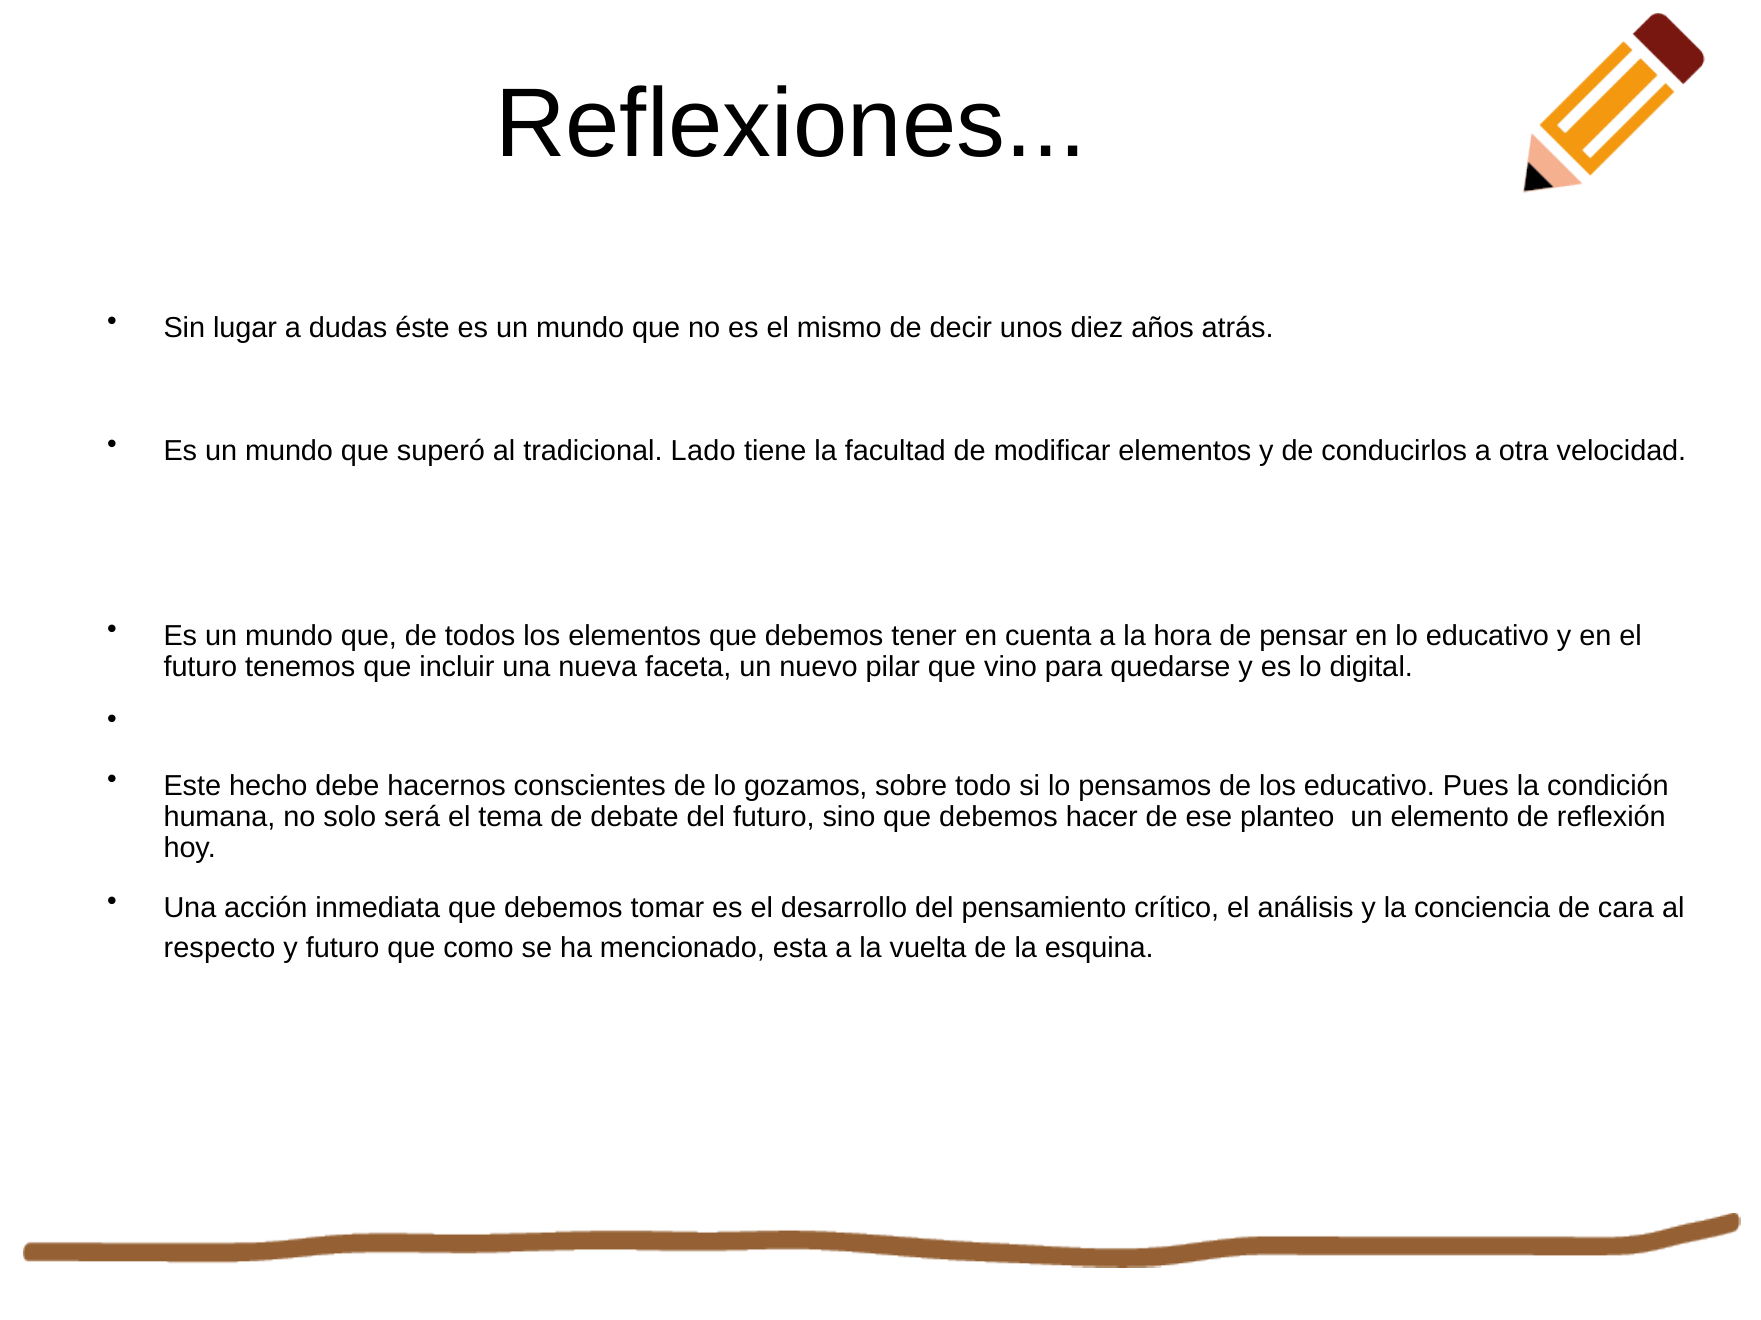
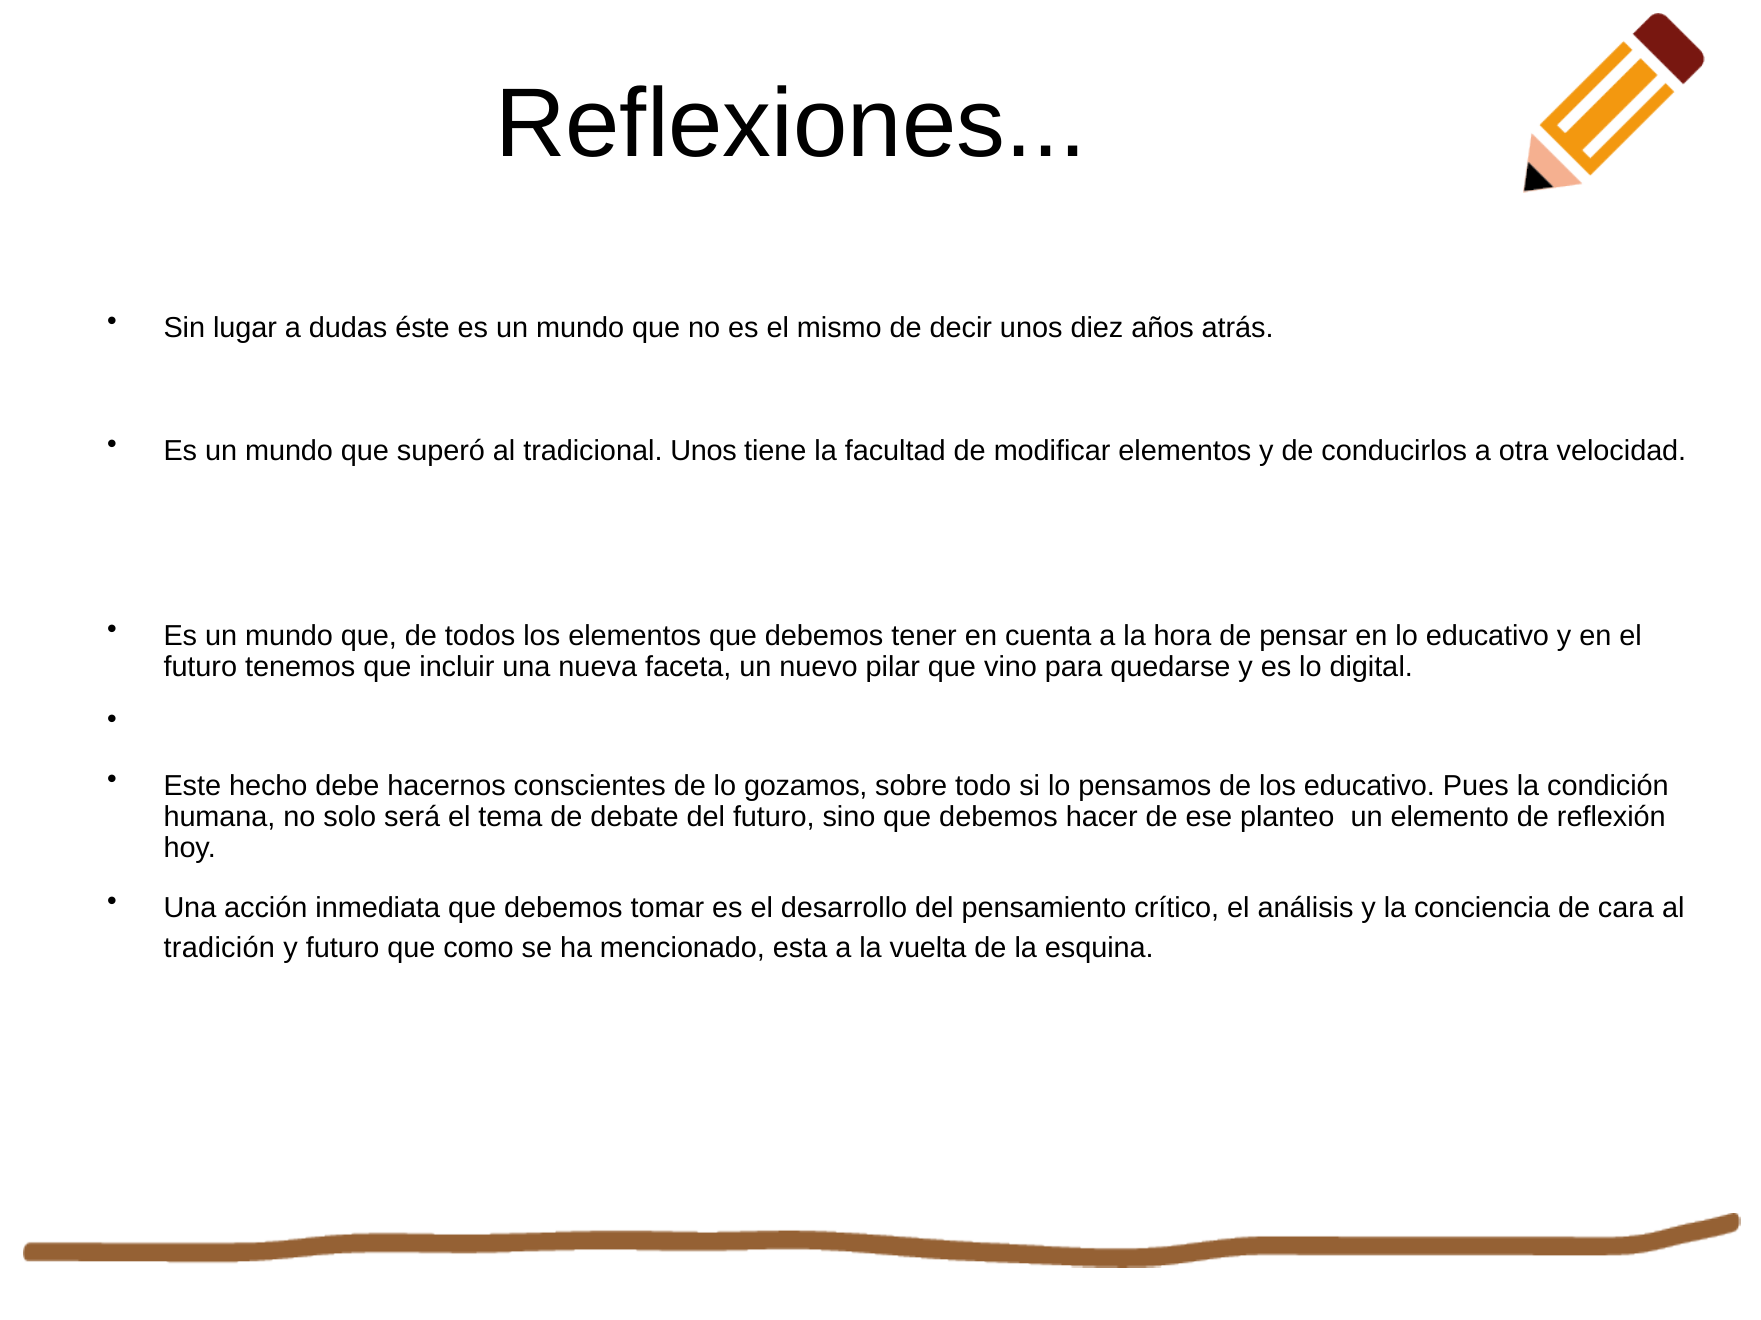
tradicional Lado: Lado -> Unos
respecto: respecto -> tradición
